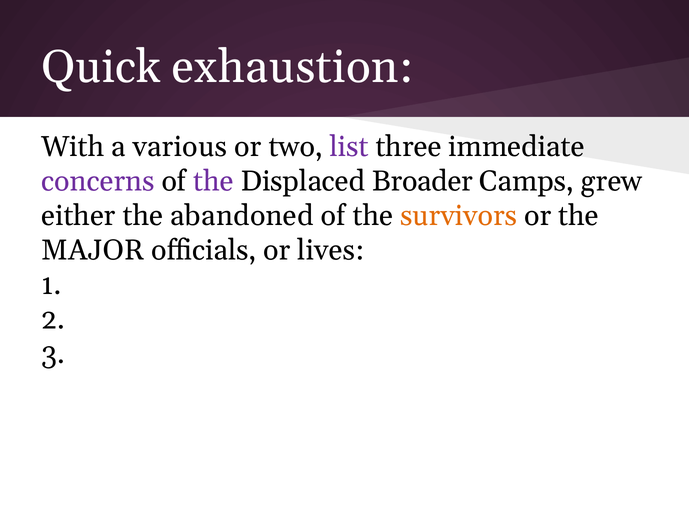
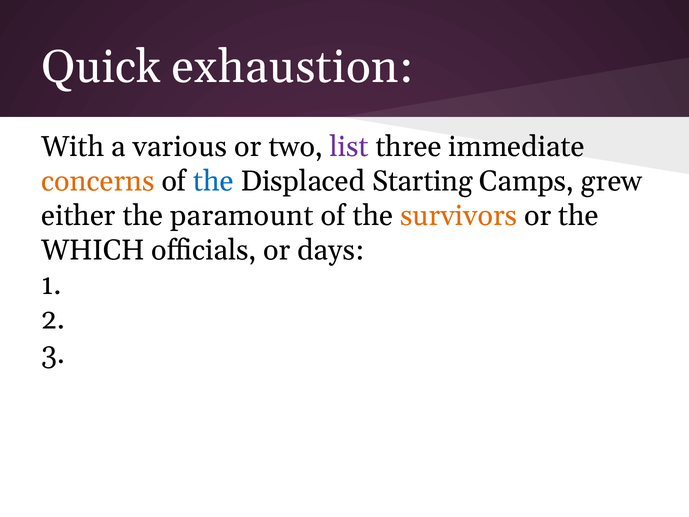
concerns colour: purple -> orange
the at (213, 181) colour: purple -> blue
Broader: Broader -> Starting
abandoned: abandoned -> paramount
MAJOR: MAJOR -> WHICH
lives: lives -> days
